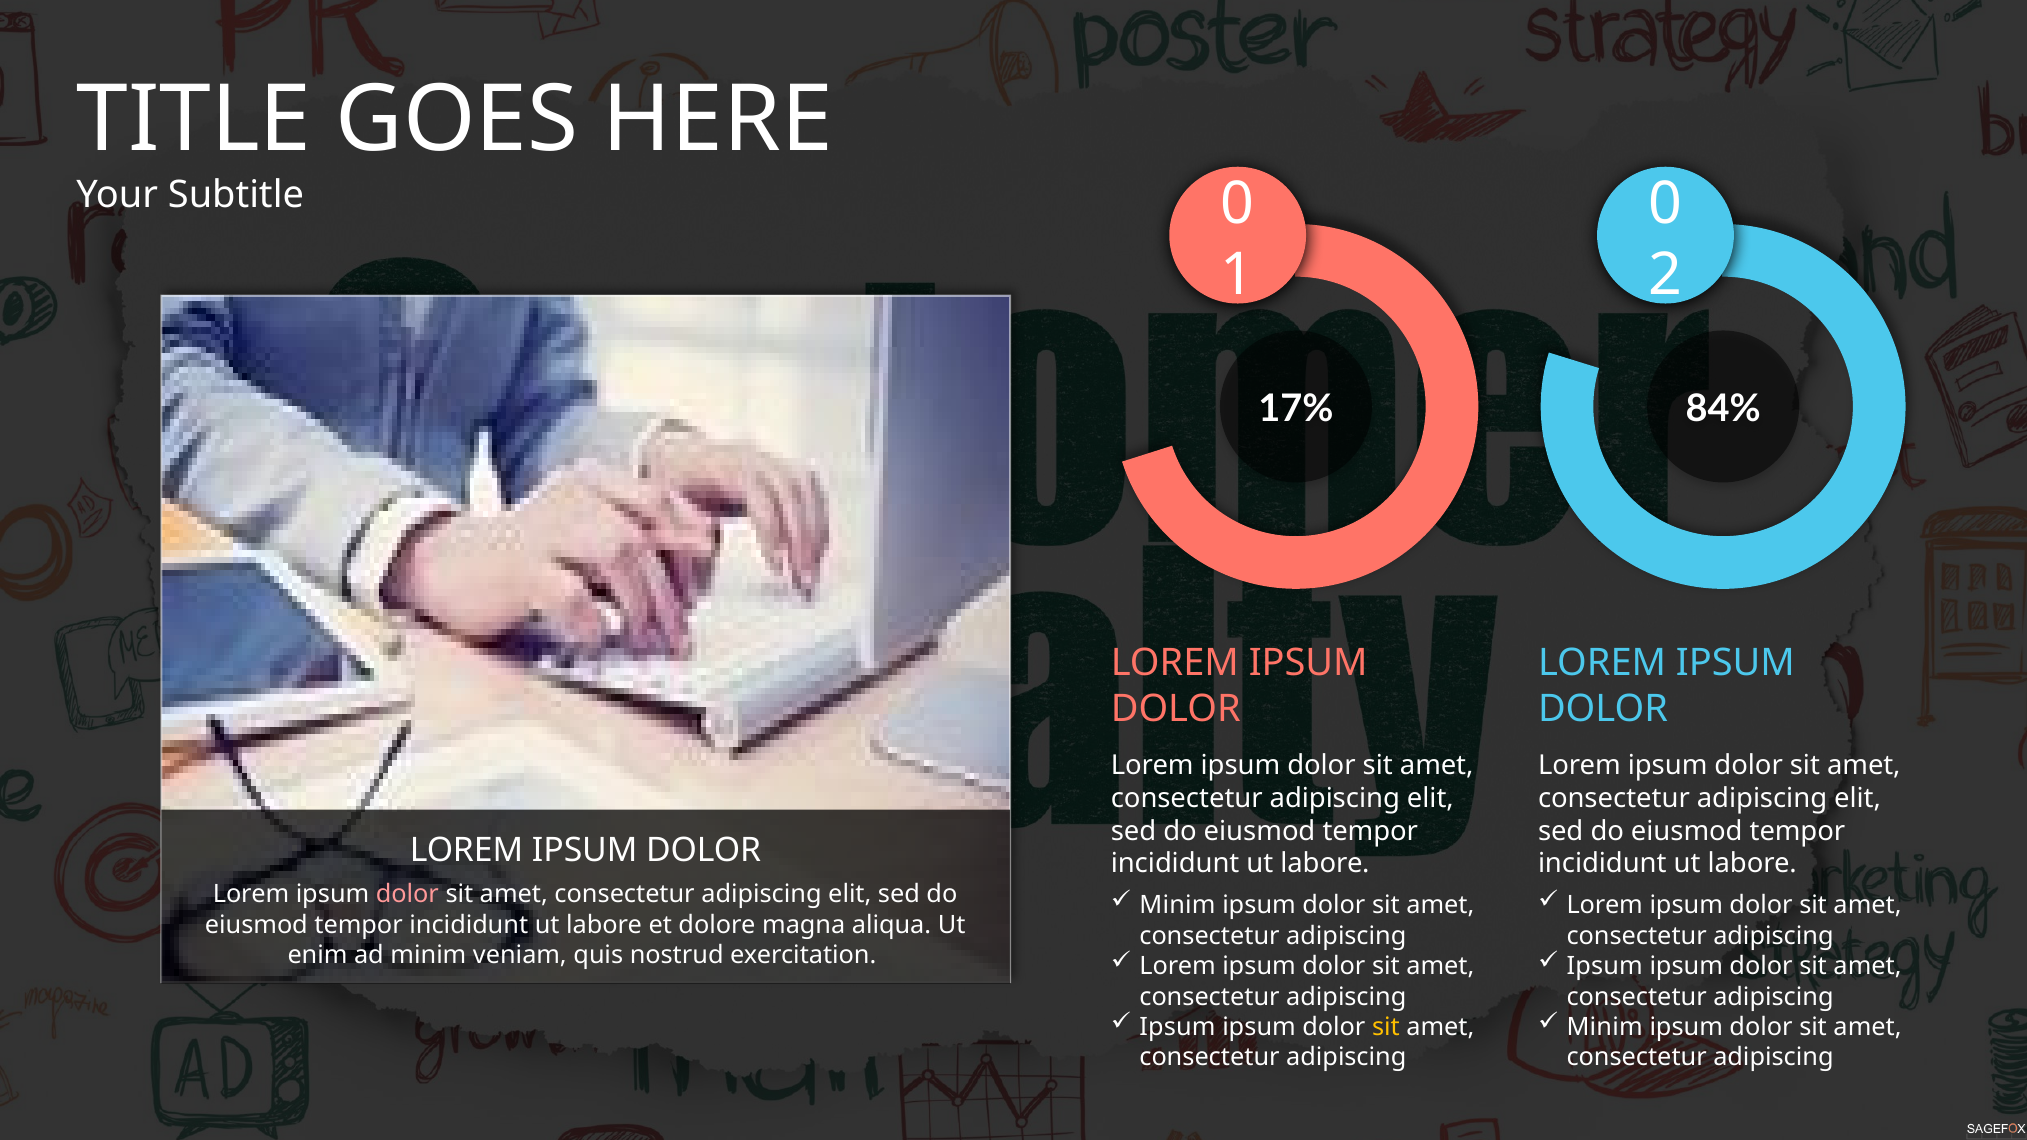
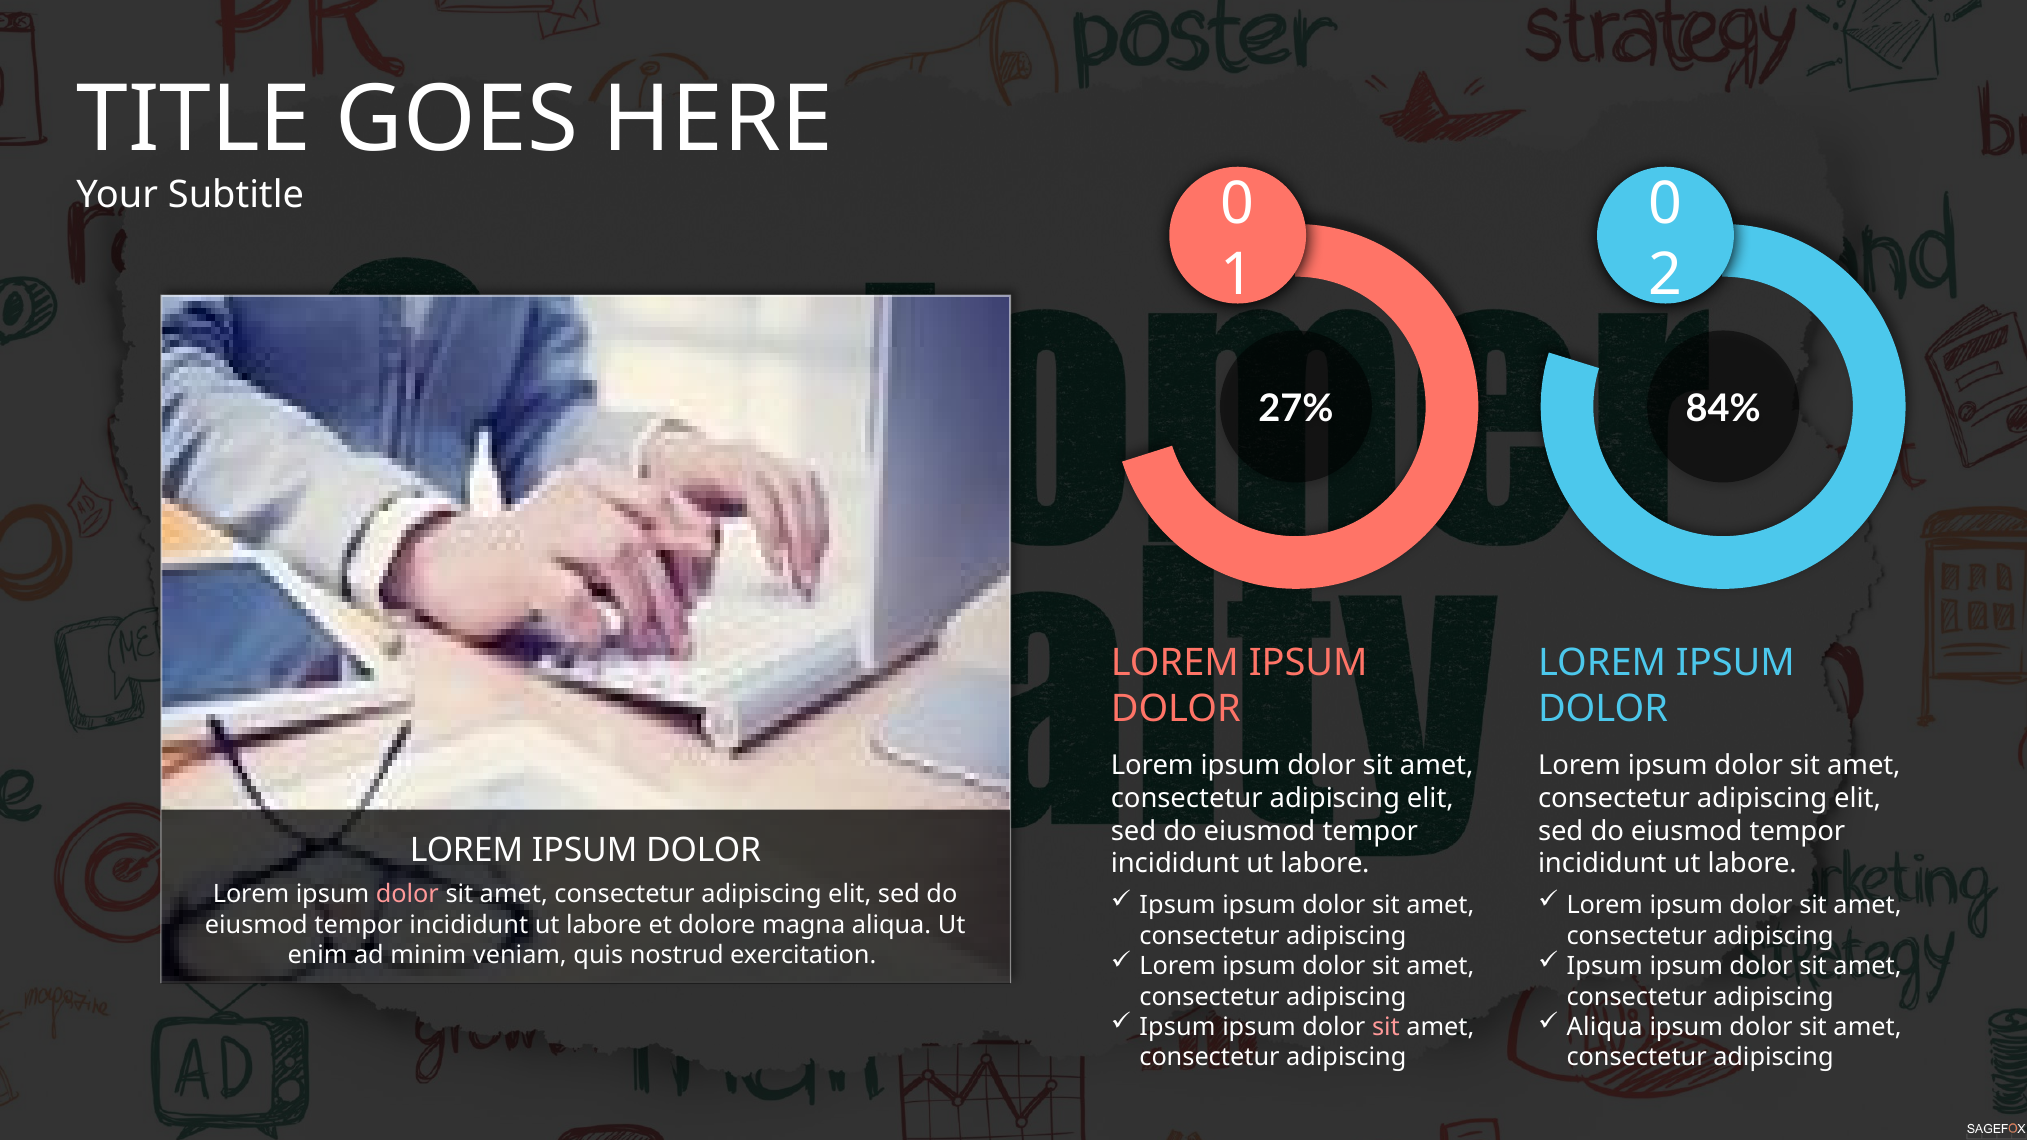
17%: 17% -> 27%
Minim at (1177, 906): Minim -> Ipsum
sit at (1386, 1027) colour: yellow -> pink
Minim at (1605, 1027): Minim -> Aliqua
